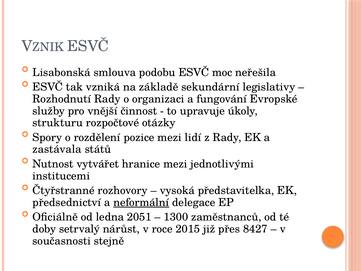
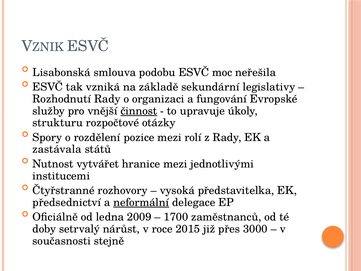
činnost underline: none -> present
lidí: lidí -> rolí
2051: 2051 -> 2009
1300: 1300 -> 1700
8427: 8427 -> 3000
